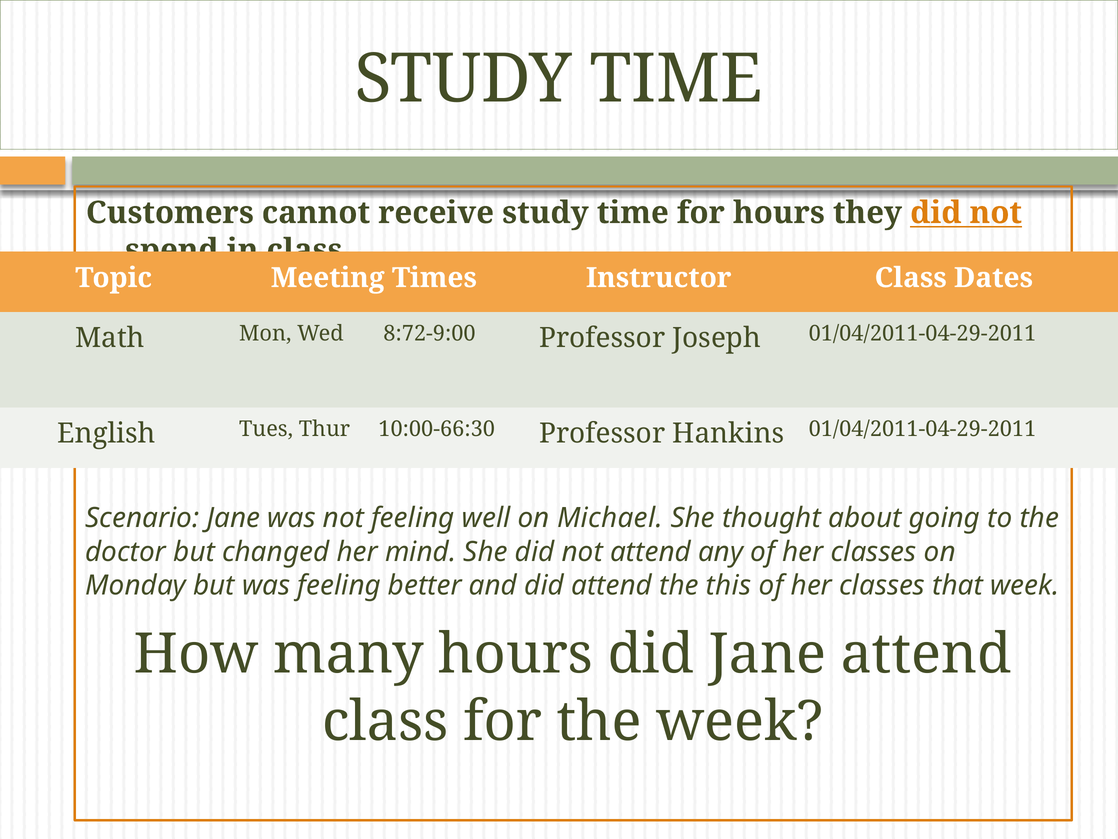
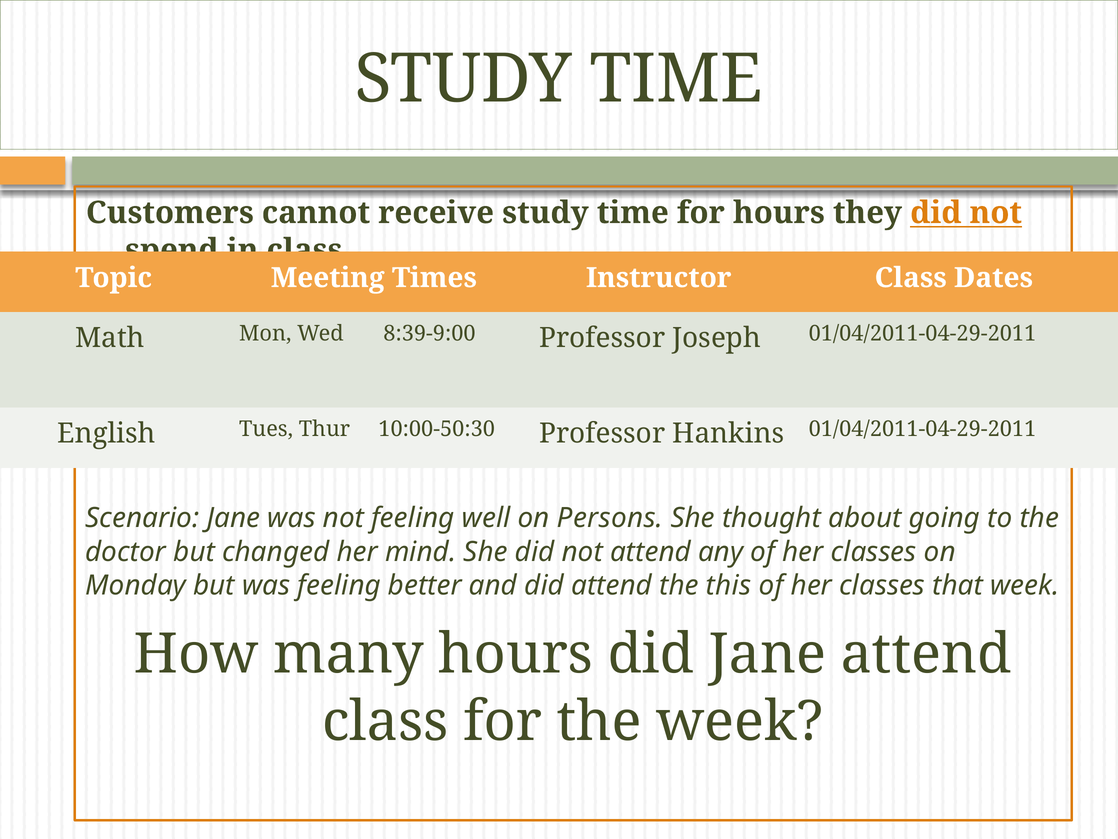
8:72-9:00: 8:72-9:00 -> 8:39-9:00
10:00-66:30: 10:00-66:30 -> 10:00-50:30
Michael: Michael -> Persons
